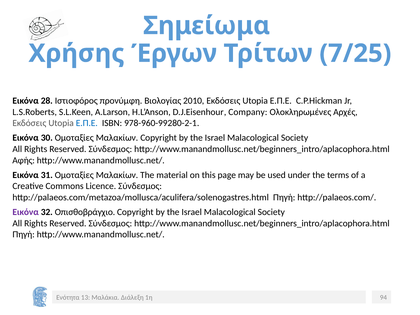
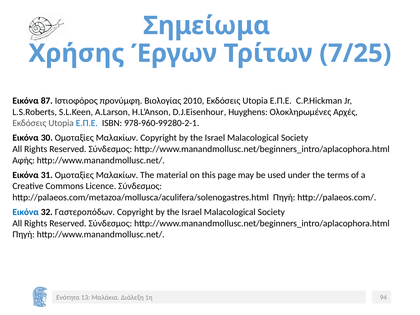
28: 28 -> 87
Company: Company -> Huyghens
Εικόνα at (26, 212) colour: purple -> blue
Οπισθοβράγχιο: Οπισθοβράγχιο -> Γαστεροπόδων
